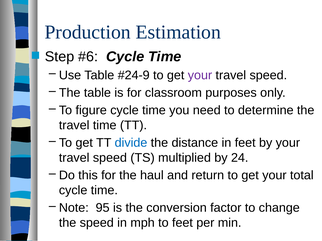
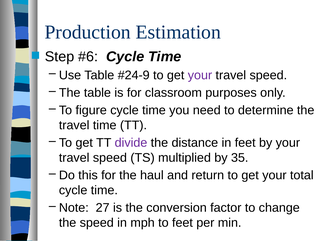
divide colour: blue -> purple
24: 24 -> 35
95: 95 -> 27
